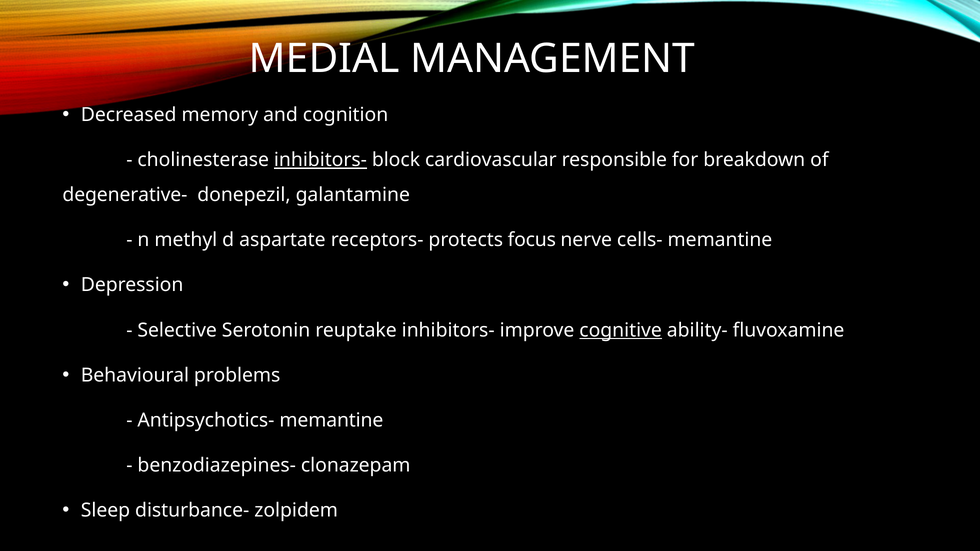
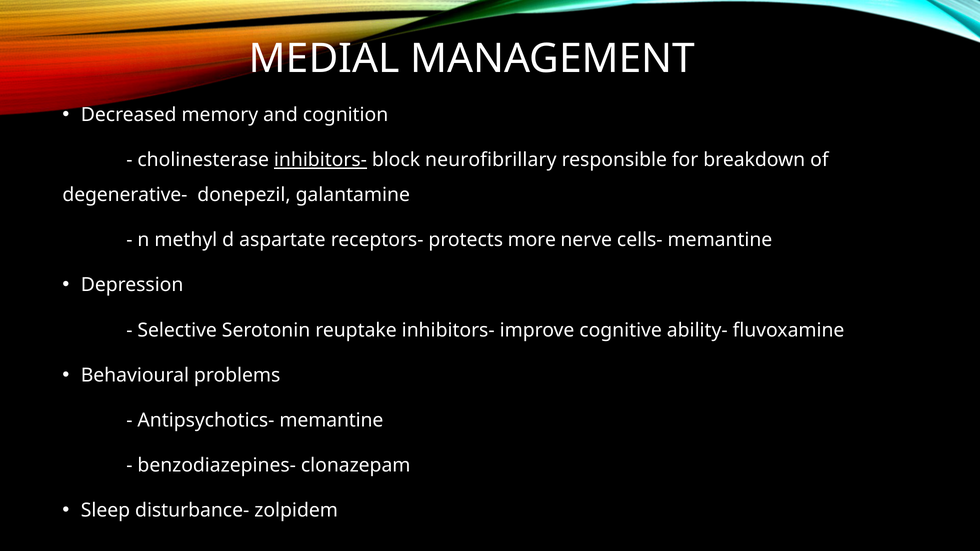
cardiovascular: cardiovascular -> neurofibrillary
focus: focus -> more
cognitive underline: present -> none
